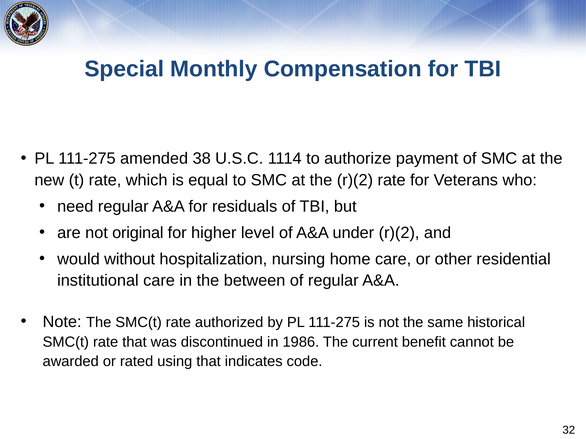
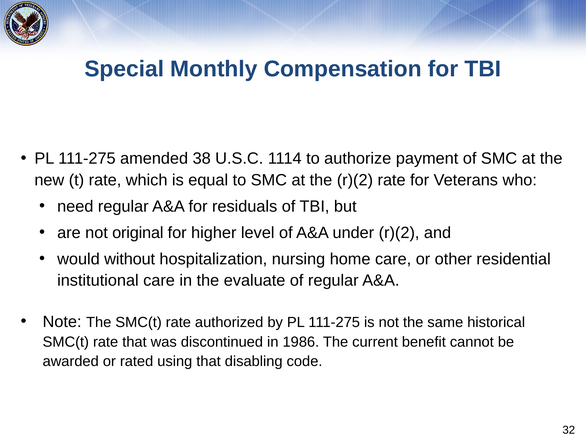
between: between -> evaluate
indicates: indicates -> disabling
